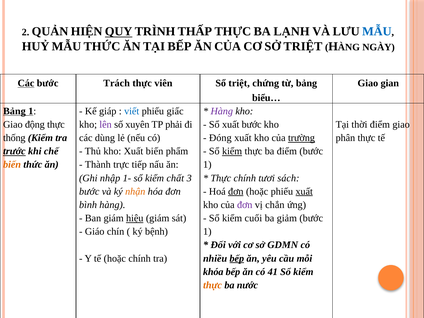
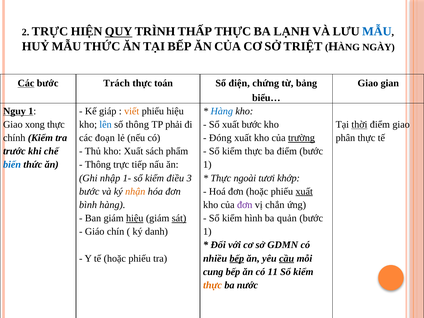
2 QUẢN: QUẢN -> TRỰC
viên: viên -> toán
Sổ triệt: triệt -> điện
Bảng at (14, 111): Bảng -> Nguy
viết colour: blue -> orange
phiếu giấc: giấc -> hiệu
Hàng at (222, 111) colour: purple -> blue
động: động -> xong
lên colour: purple -> blue
số xuyên: xuyên -> thông
thời underline: none -> present
thống: thống -> chính
dùng: dùng -> đoạn
trước underline: present -> none
Xuất biến: biến -> sách
kiểm at (232, 151) underline: present -> none
biến at (12, 165) colour: orange -> blue
Thành at (98, 165): Thành -> Thông
chất: chất -> điều
Thực chính: chính -> ngoài
sách: sách -> khớp
đơn at (236, 191) underline: present -> none
sát underline: none -> present
cuối: cuối -> hình
giảm: giảm -> quản
bệnh: bệnh -> danh
tế hoặc chính: chính -> phiếu
cầu underline: none -> present
khóa: khóa -> cung
41: 41 -> 11
